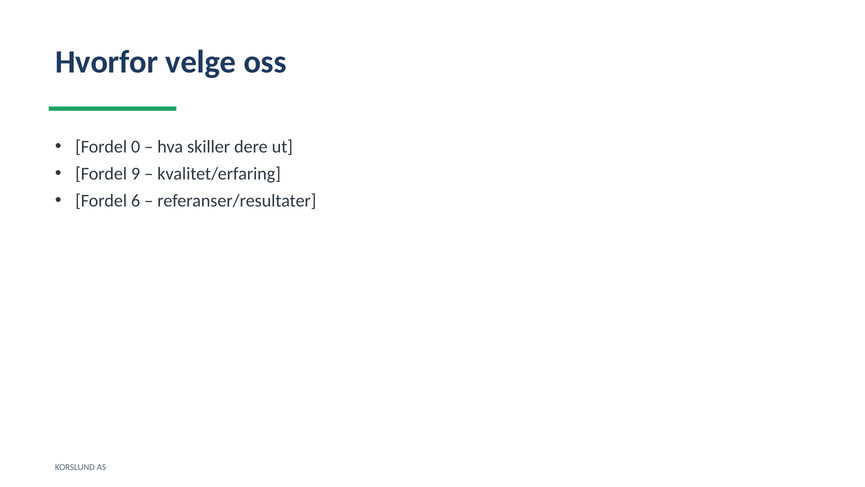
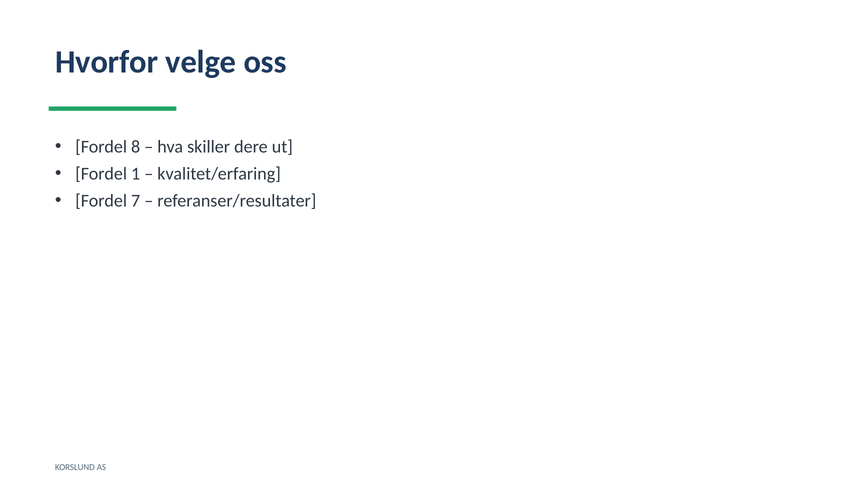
0: 0 -> 8
9: 9 -> 1
6: 6 -> 7
